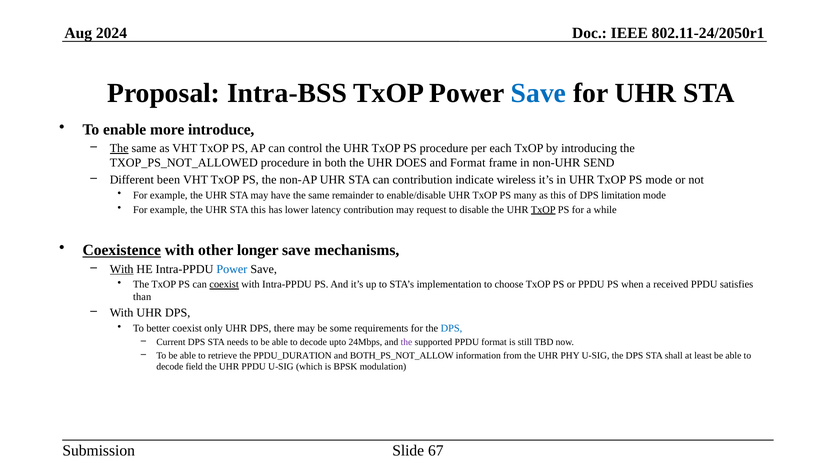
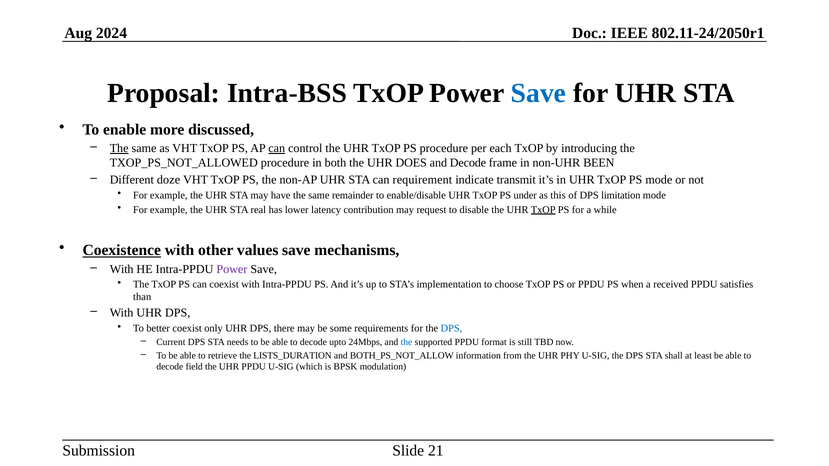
introduce: introduce -> discussed
can at (277, 148) underline: none -> present
and Format: Format -> Decode
SEND: SEND -> BEEN
been: been -> doze
can contribution: contribution -> requirement
wireless: wireless -> transmit
many: many -> under
STA this: this -> real
longer: longer -> values
With at (122, 269) underline: present -> none
Power at (232, 269) colour: blue -> purple
coexist at (224, 285) underline: present -> none
the at (407, 342) colour: purple -> blue
PPDU_DURATION: PPDU_DURATION -> LISTS_DURATION
67: 67 -> 21
